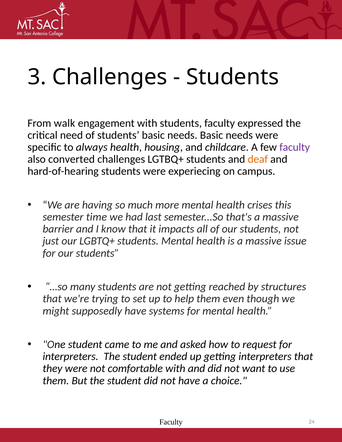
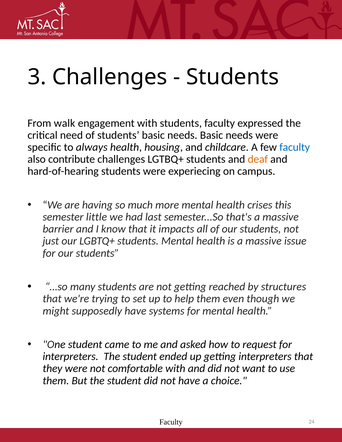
faculty at (295, 147) colour: purple -> blue
converted: converted -> contribute
time: time -> little
